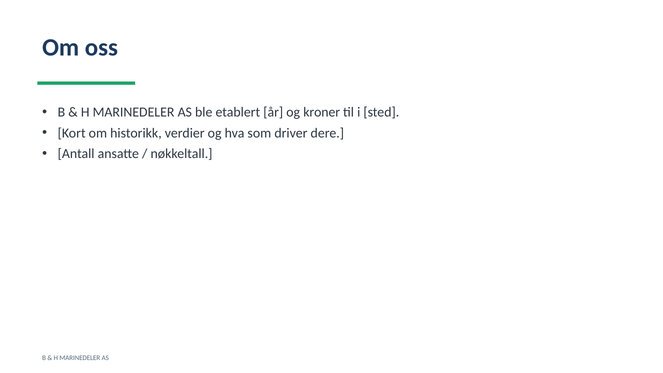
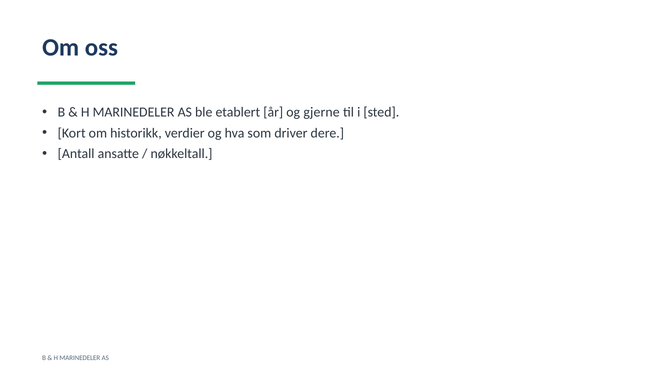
kroner: kroner -> gjerne
